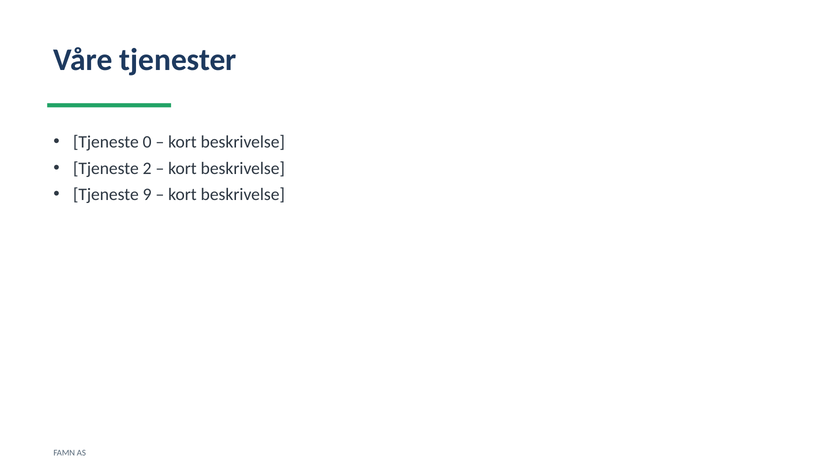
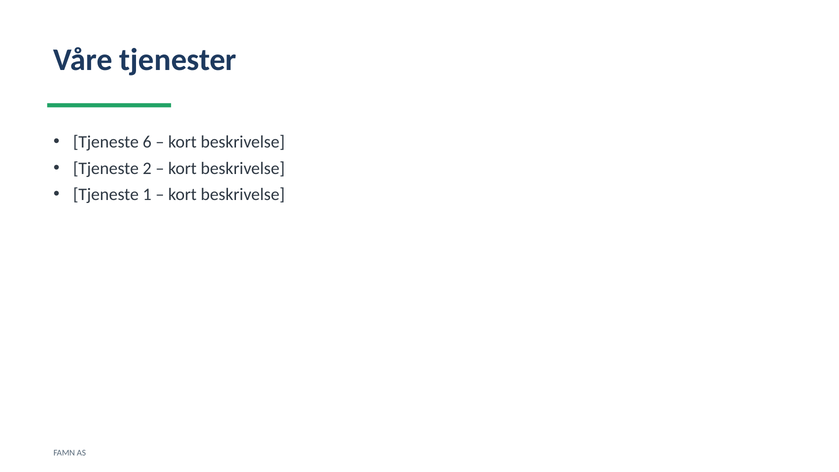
0: 0 -> 6
9: 9 -> 1
